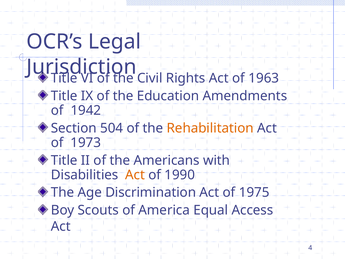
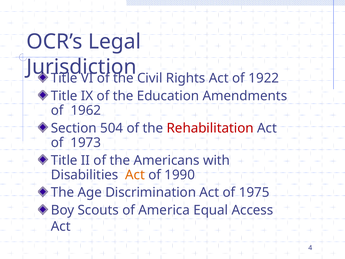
1963: 1963 -> 1922
1942: 1942 -> 1962
Rehabilitation colour: orange -> red
